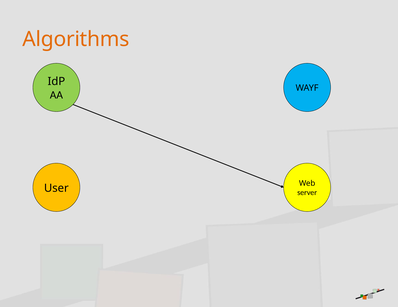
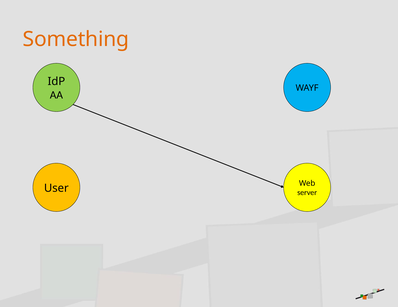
Algorithms: Algorithms -> Something
